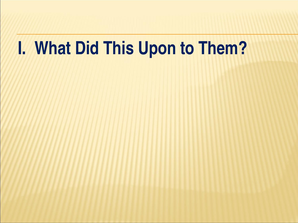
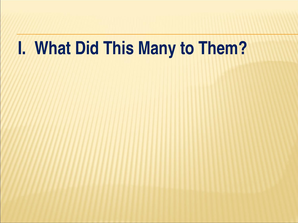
Upon: Upon -> Many
